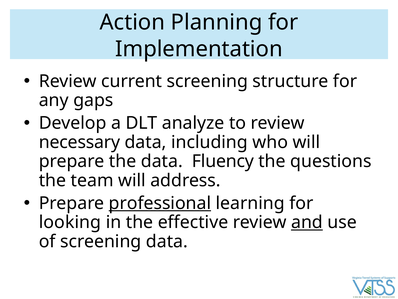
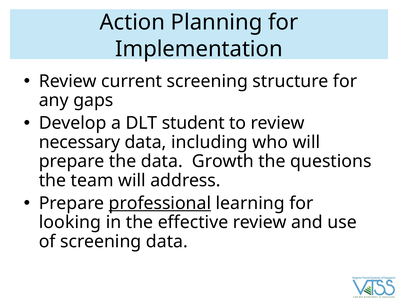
analyze: analyze -> student
Fluency: Fluency -> Growth
and underline: present -> none
